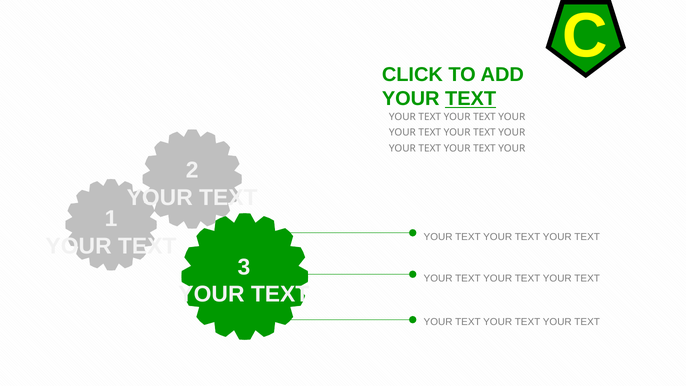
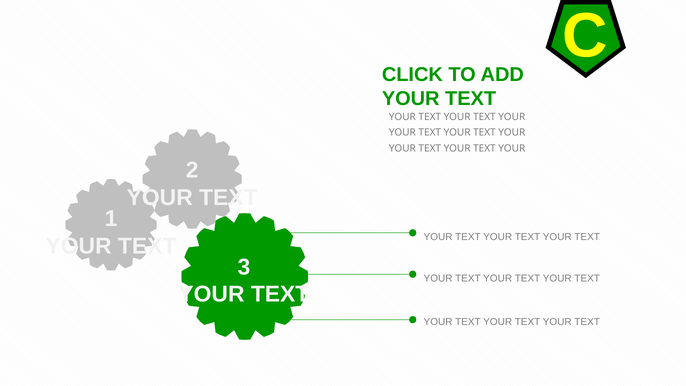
TEXT at (471, 99) underline: present -> none
